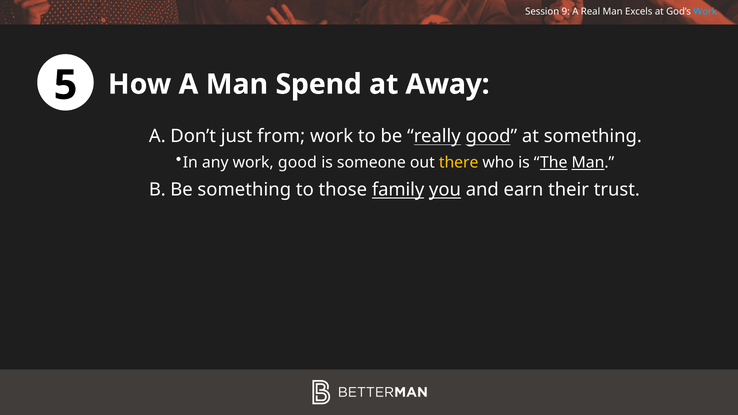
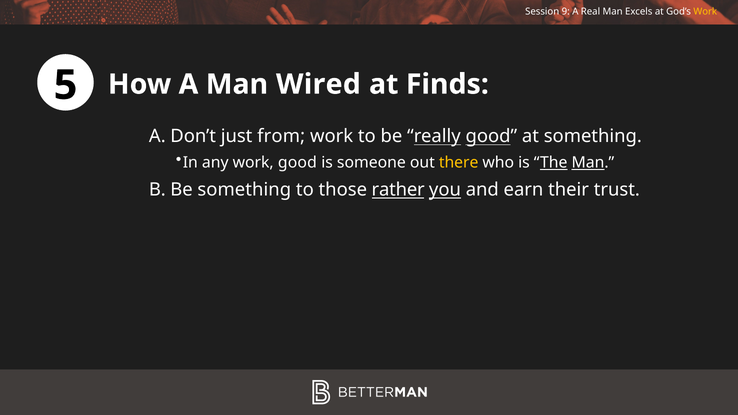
Work at (705, 12) colour: light blue -> yellow
Spend: Spend -> Wired
Away: Away -> Finds
family: family -> rather
